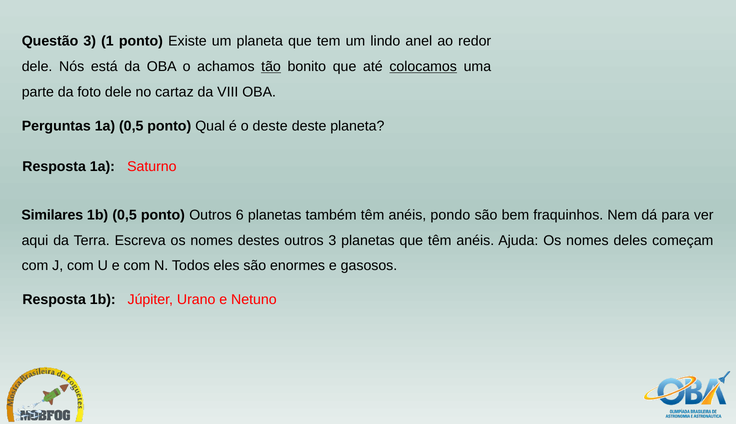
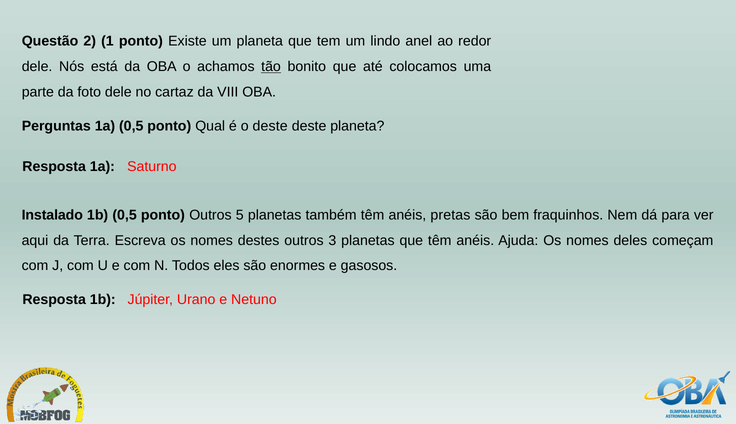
Questão 3: 3 -> 2
colocamos underline: present -> none
Similares: Similares -> Instalado
6: 6 -> 5
pondo: pondo -> pretas
